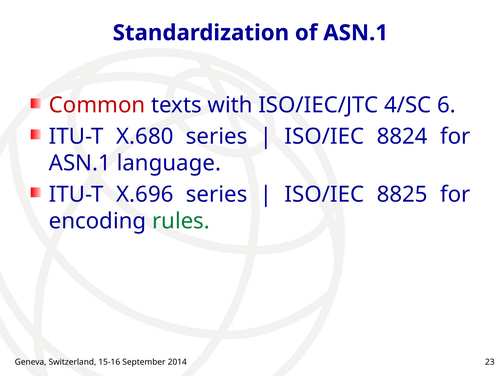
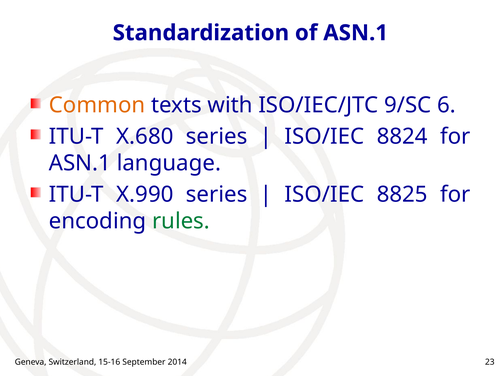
Common colour: red -> orange
4/SC: 4/SC -> 9/SC
X.696: X.696 -> X.990
